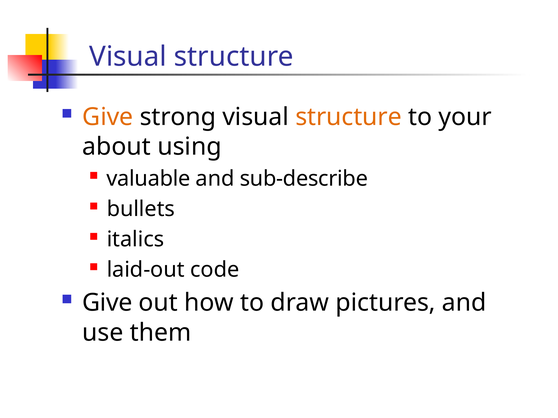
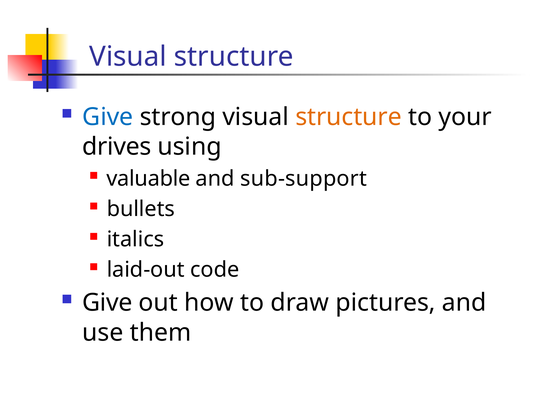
Give at (108, 117) colour: orange -> blue
about: about -> drives
sub-describe: sub-describe -> sub-support
